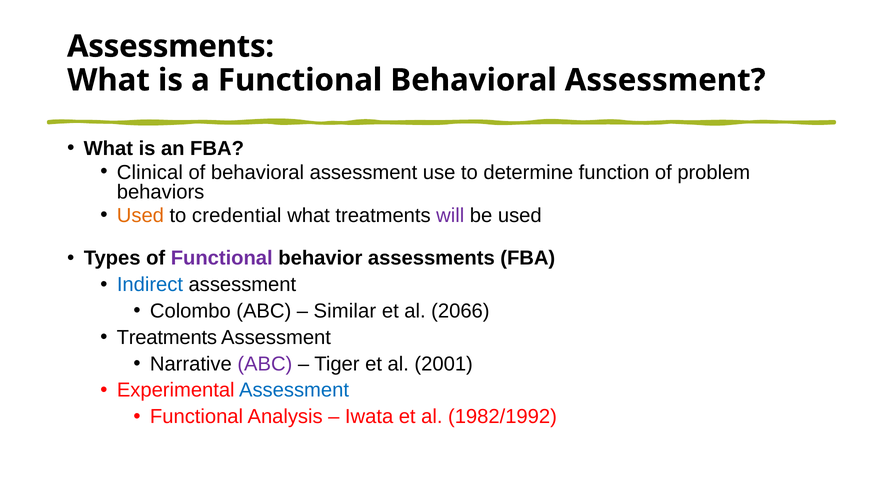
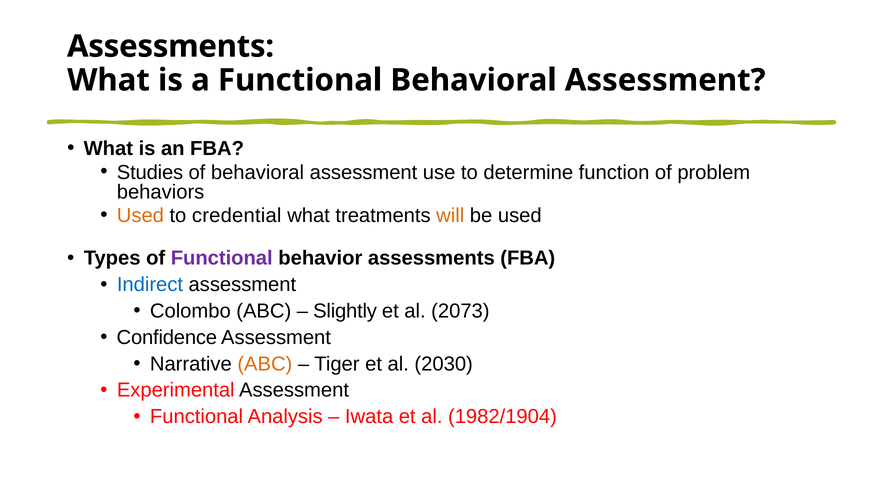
Clinical: Clinical -> Studies
will colour: purple -> orange
Similar: Similar -> Slightly
2066: 2066 -> 2073
Treatments at (167, 337): Treatments -> Confidence
ABC at (265, 364) colour: purple -> orange
2001: 2001 -> 2030
Assessment at (294, 390) colour: blue -> black
1982/1992: 1982/1992 -> 1982/1904
